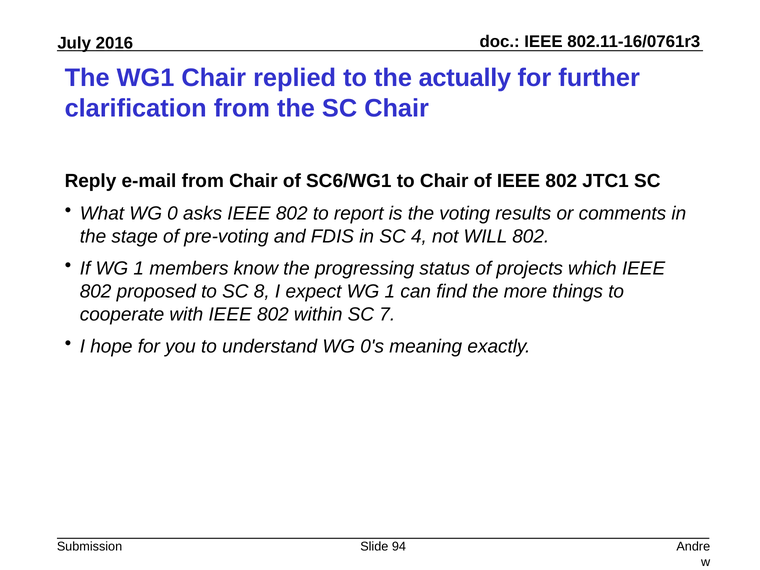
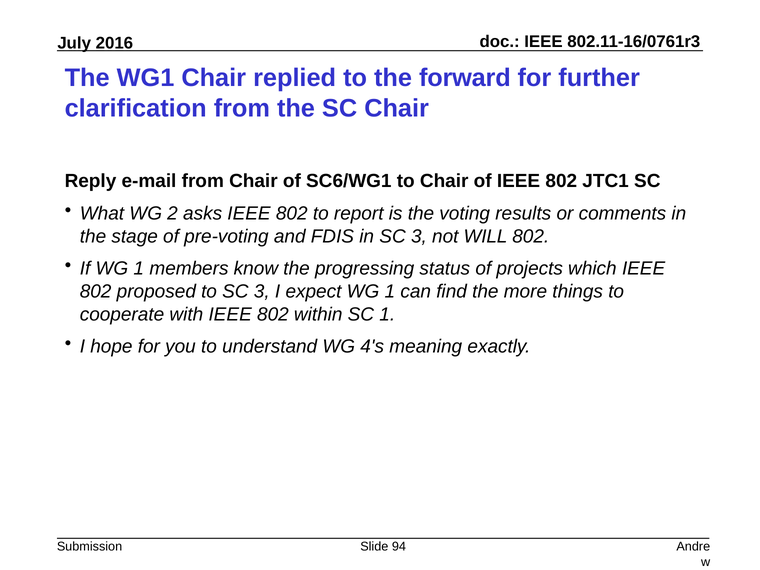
actually: actually -> forward
0: 0 -> 2
in SC 4: 4 -> 3
to SC 8: 8 -> 3
SC 7: 7 -> 1
0's: 0's -> 4's
